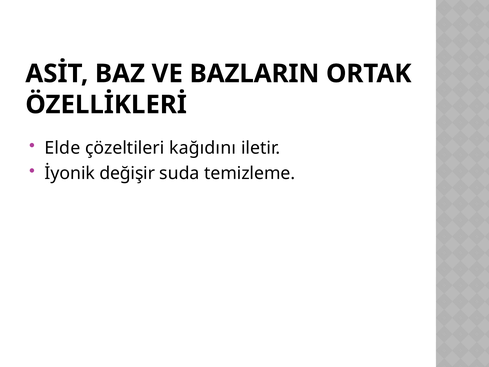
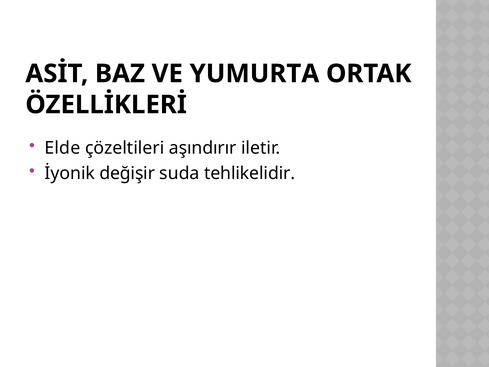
BAZLARIN: BAZLARIN -> YUMURTA
kağıdını: kağıdını -> aşındırır
temizleme: temizleme -> tehlikelidir
